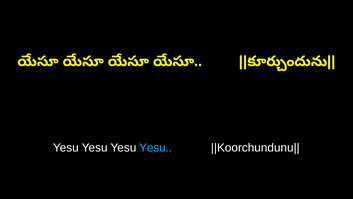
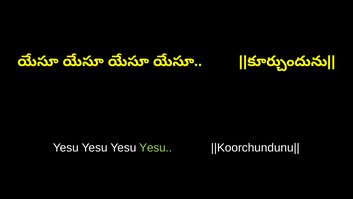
Yesu at (156, 147) colour: light blue -> light green
